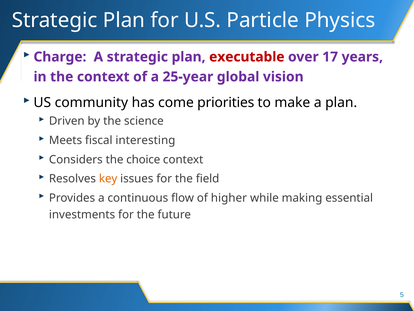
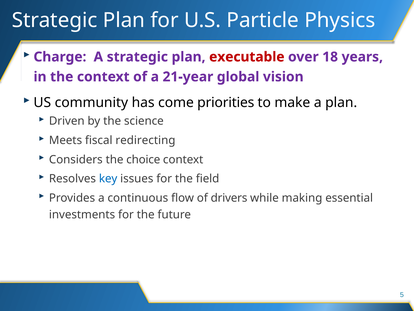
17: 17 -> 18
25-year: 25-year -> 21-year
interesting: interesting -> redirecting
key colour: orange -> blue
higher: higher -> drivers
